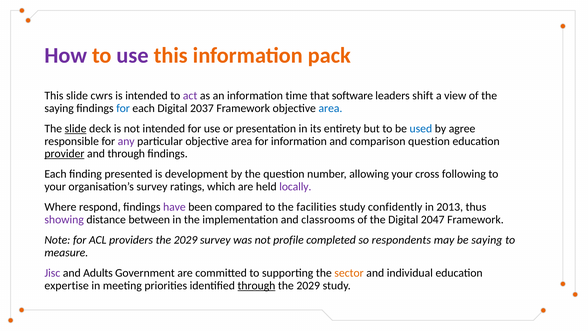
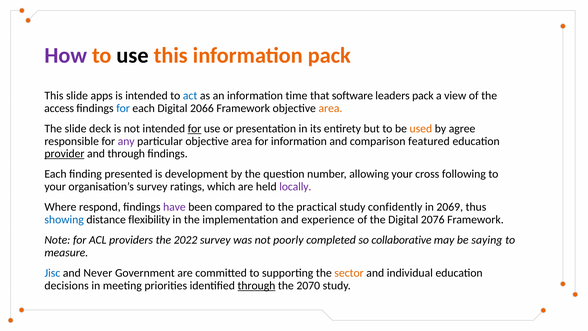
use at (133, 55) colour: purple -> black
cwrs: cwrs -> apps
act colour: purple -> blue
leaders shift: shift -> pack
saying at (59, 108): saying -> access
2037: 2037 -> 2066
area at (330, 108) colour: blue -> orange
slide at (76, 128) underline: present -> none
for at (194, 128) underline: none -> present
used colour: blue -> orange
comparison question: question -> featured
facilities: facilities -> practical
2013: 2013 -> 2069
showing colour: purple -> blue
between: between -> flexibility
classrooms: classrooms -> experience
2047: 2047 -> 2076
providers the 2029: 2029 -> 2022
profile: profile -> poorly
respondents: respondents -> collaborative
Jisc colour: purple -> blue
Adults: Adults -> Never
expertise: expertise -> decisions
2029 at (308, 285): 2029 -> 2070
